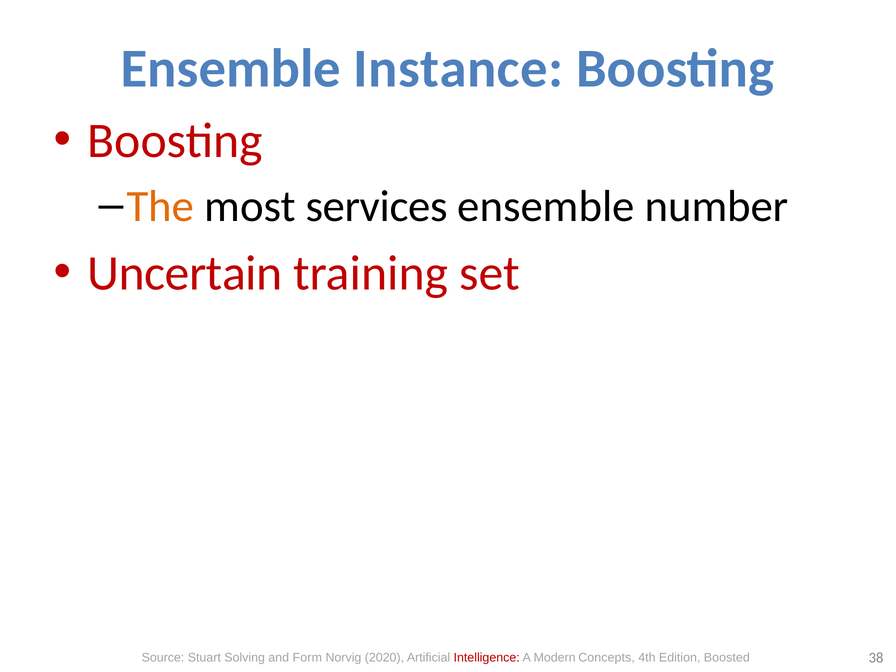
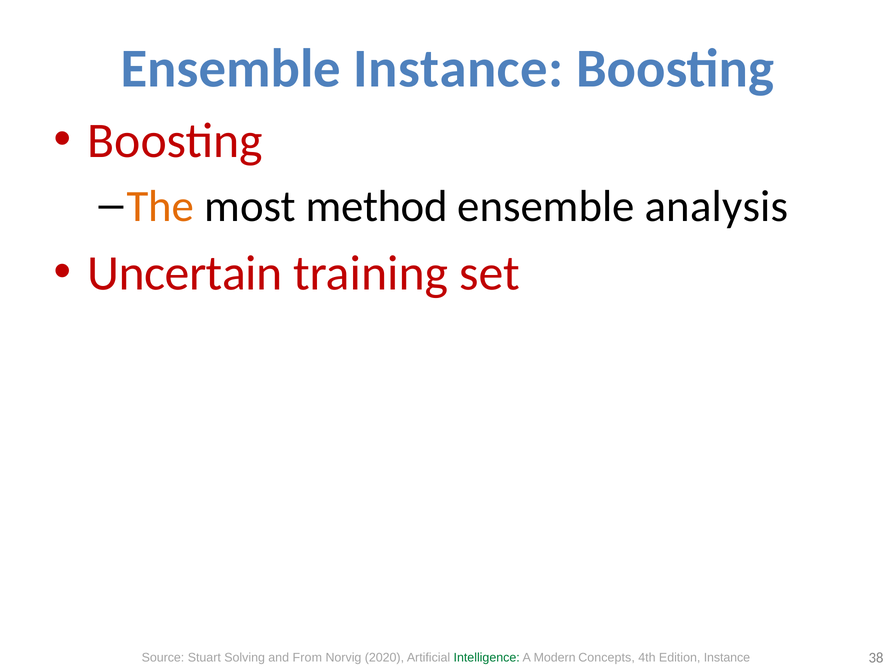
services: services -> method
number: number -> analysis
Form: Form -> From
Intelligence colour: red -> green
Edition Boosted: Boosted -> Instance
